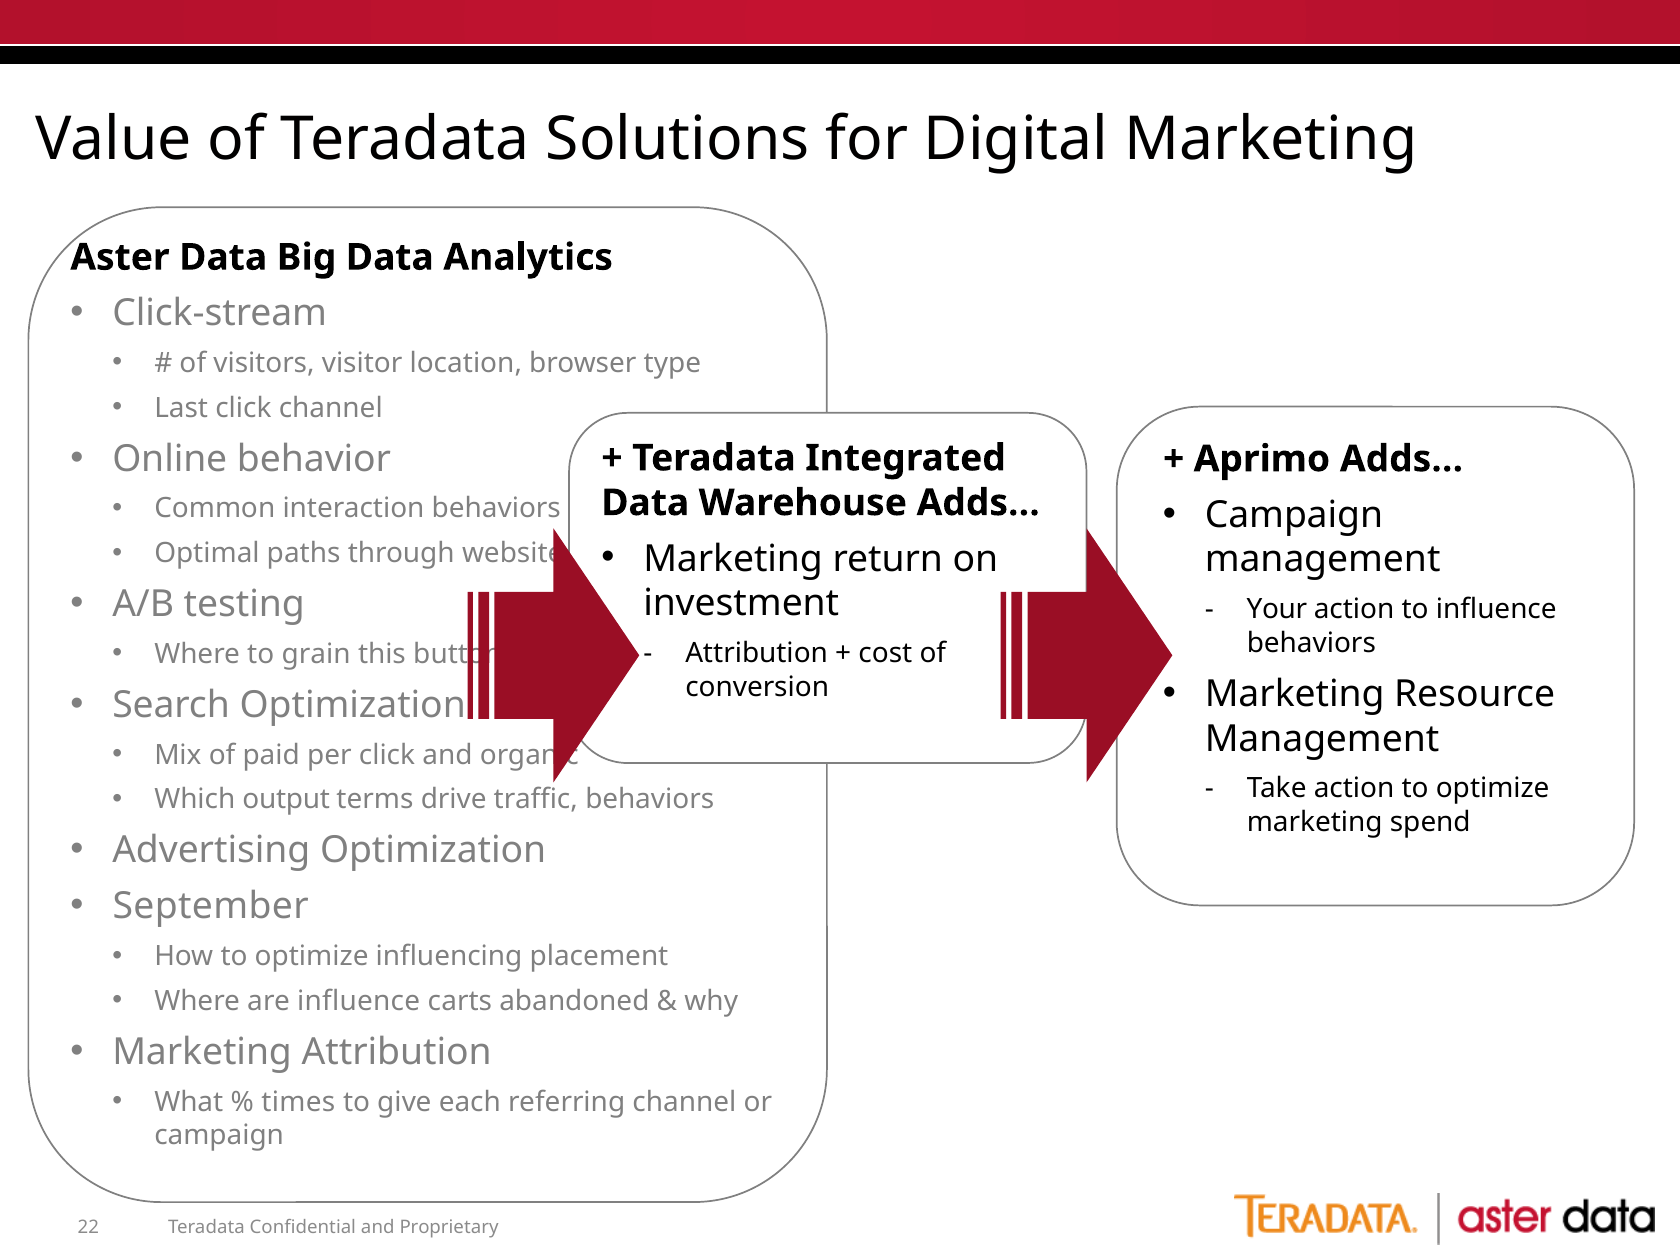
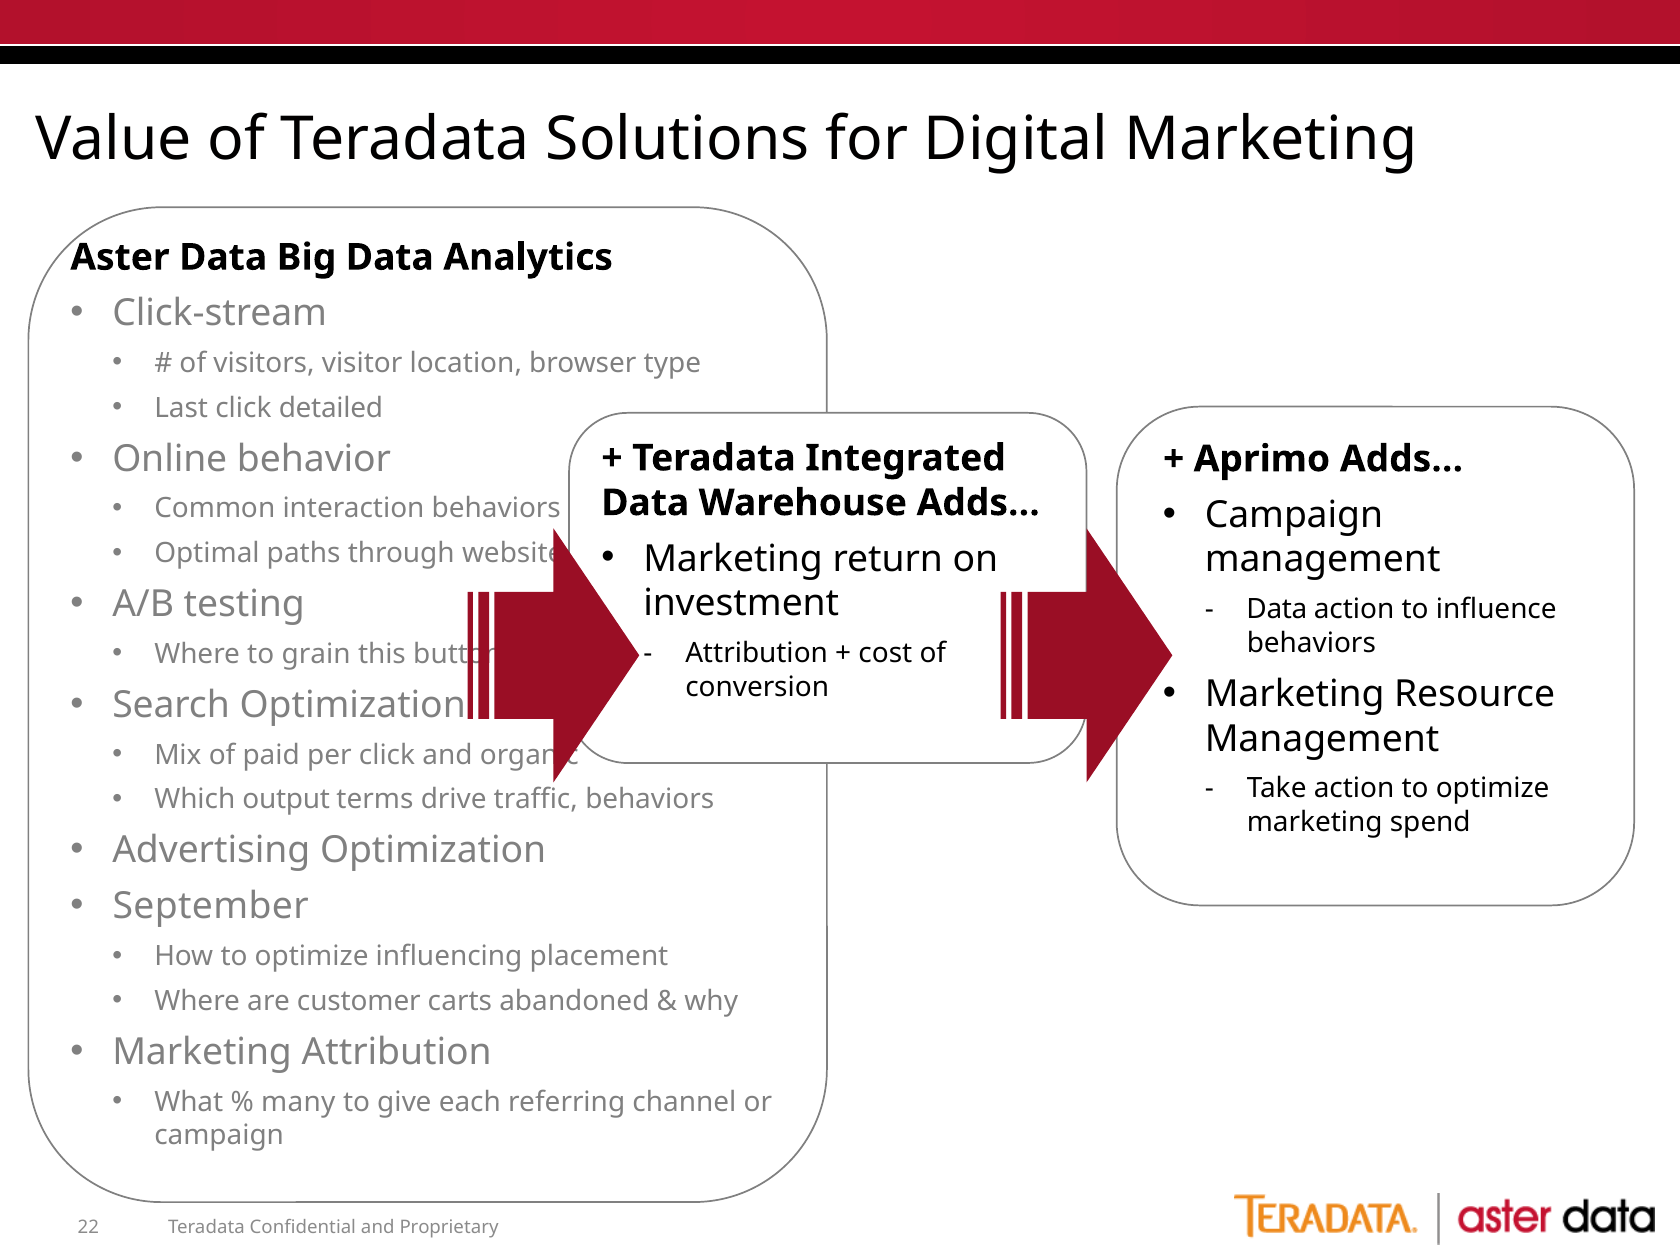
click channel: channel -> detailed
Your at (1277, 609): Your -> Data
are influence: influence -> customer
times: times -> many
